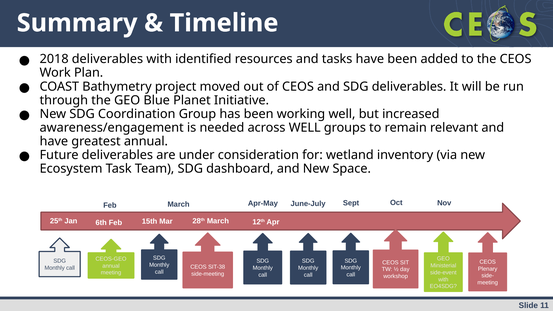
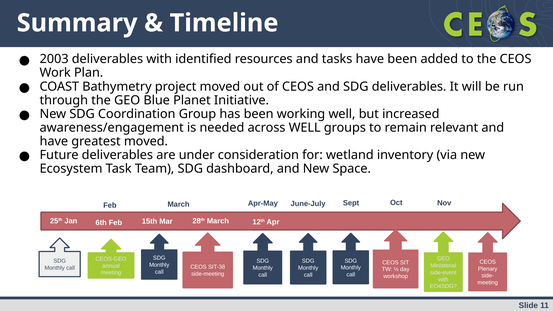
2018: 2018 -> 2003
greatest annual: annual -> moved
